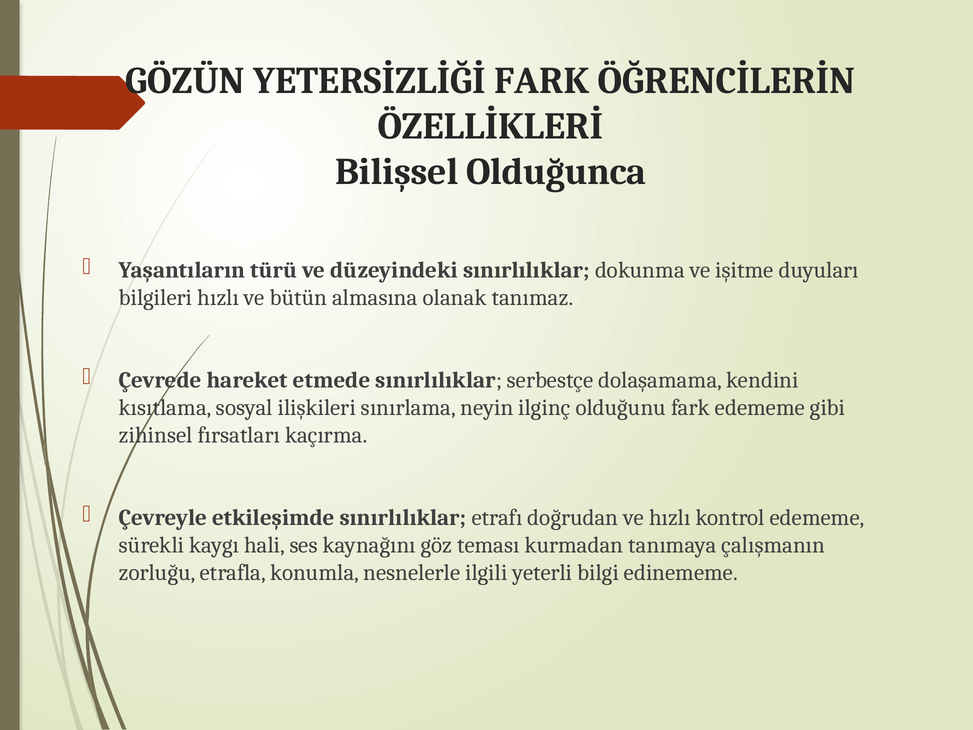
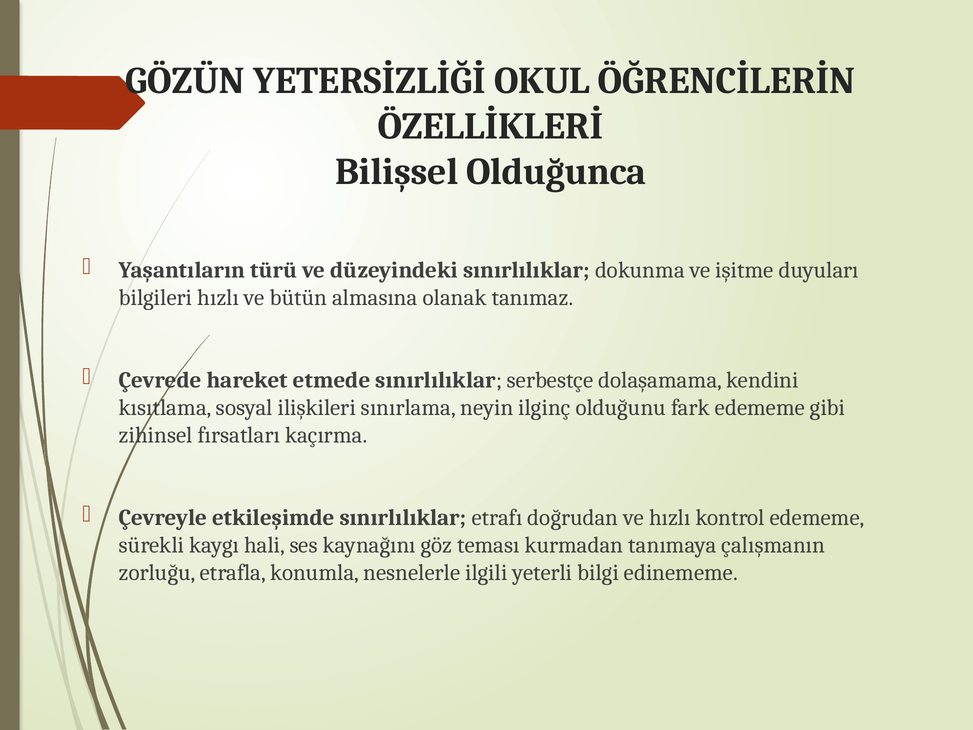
YETERSİZLİĞİ FARK: FARK -> OKUL
